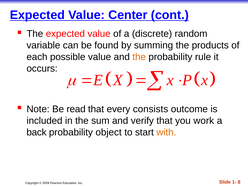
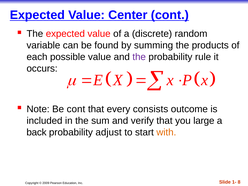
the at (139, 57) colour: orange -> purple
Be read: read -> cont
work: work -> large
object: object -> adjust
